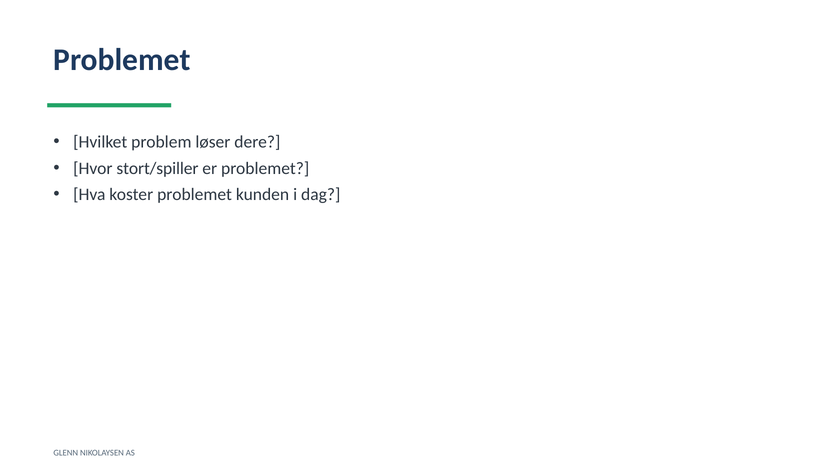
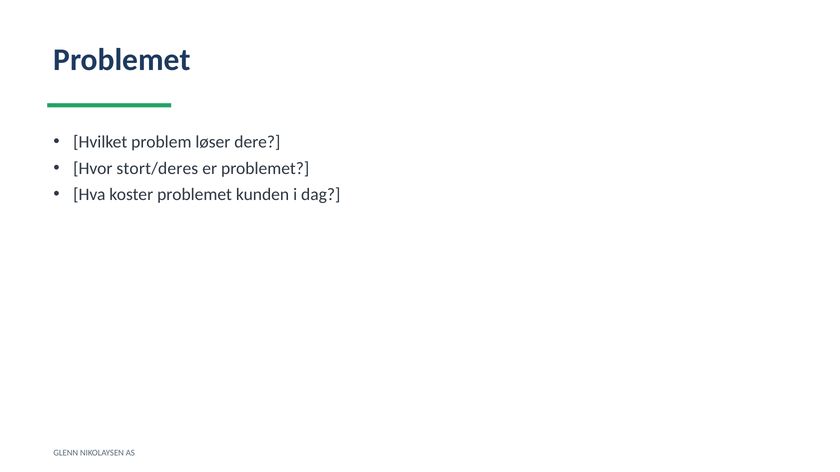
stort/spiller: stort/spiller -> stort/deres
